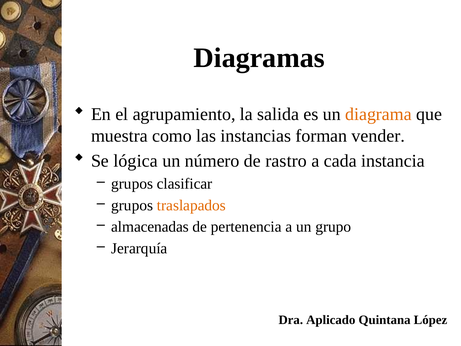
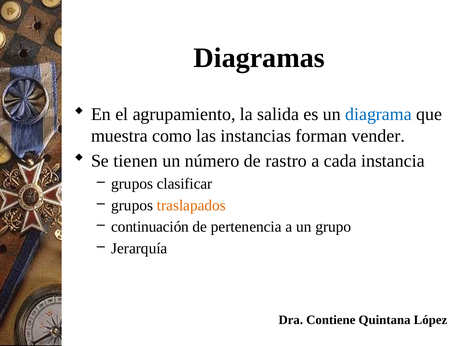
diagrama colour: orange -> blue
lógica: lógica -> tienen
almacenadas: almacenadas -> continuación
Aplicado: Aplicado -> Contiene
